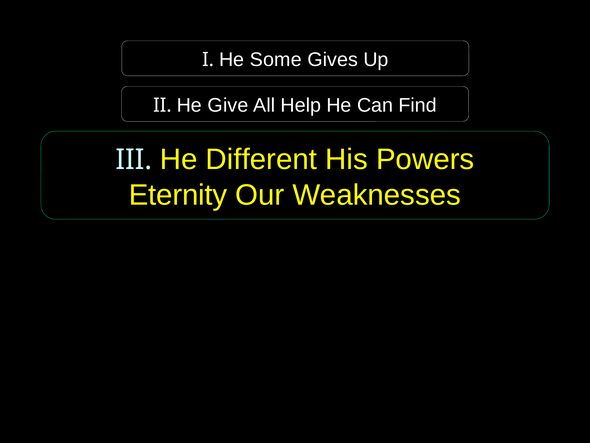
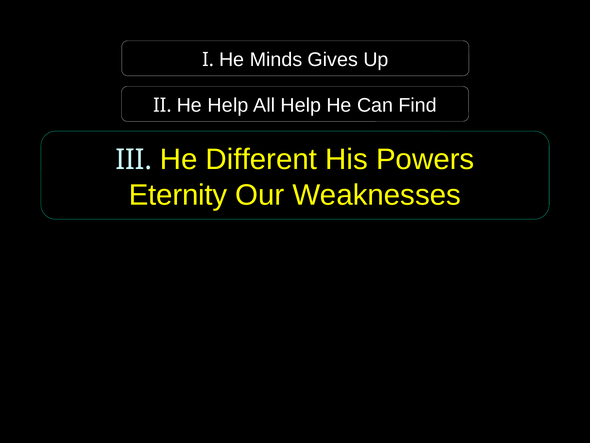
Some: Some -> Minds
He Give: Give -> Help
